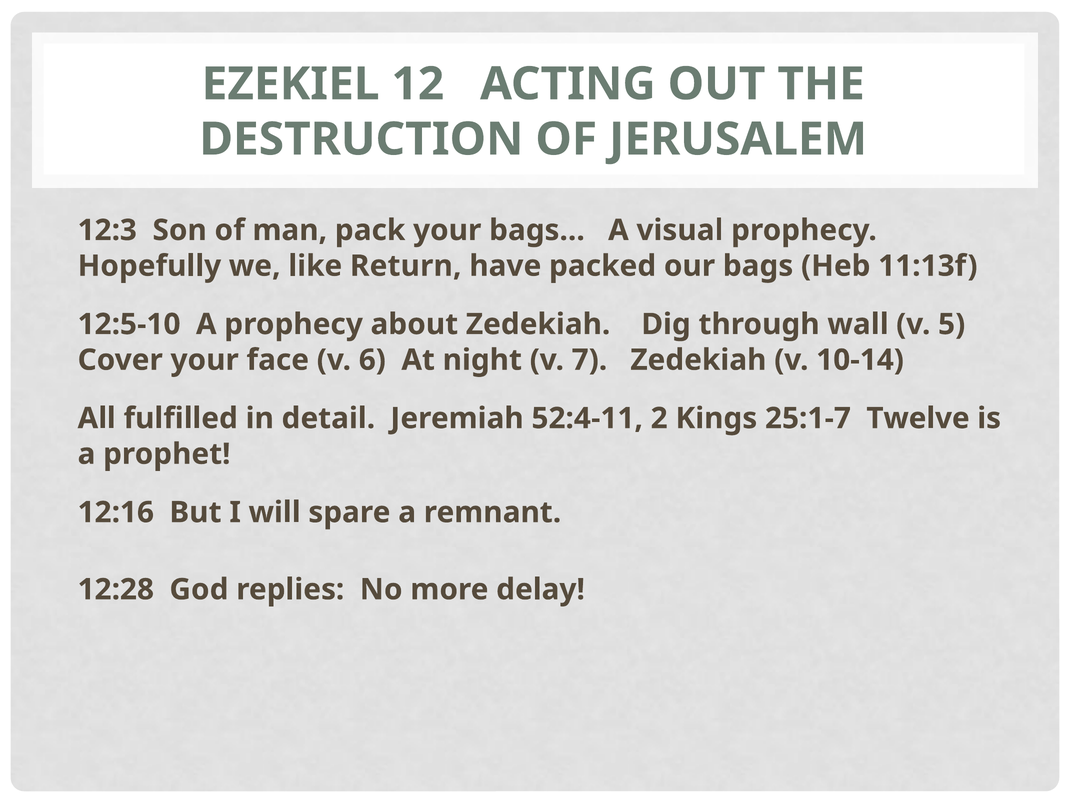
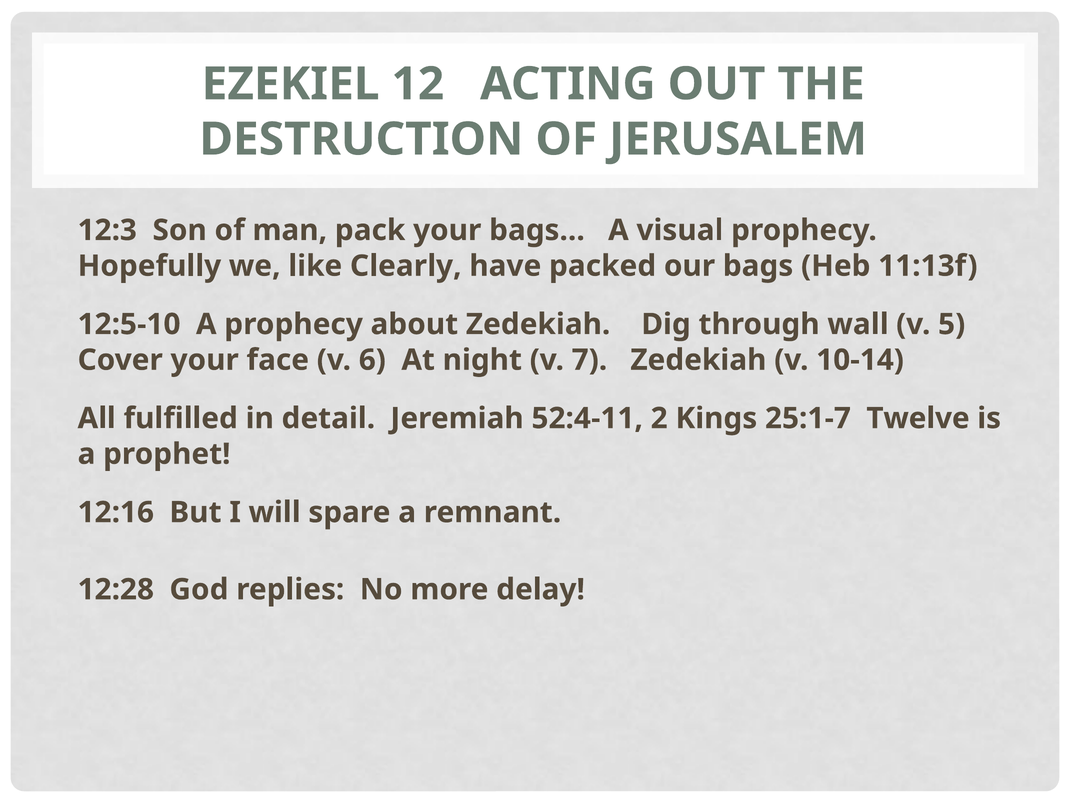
Return: Return -> Clearly
